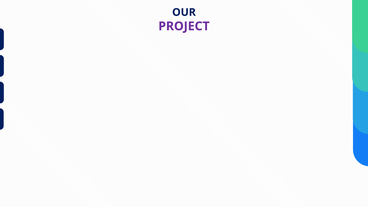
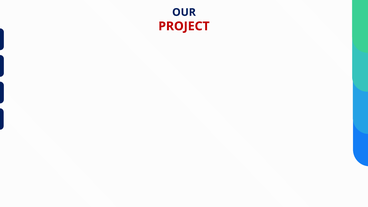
PROJECT colour: purple -> red
